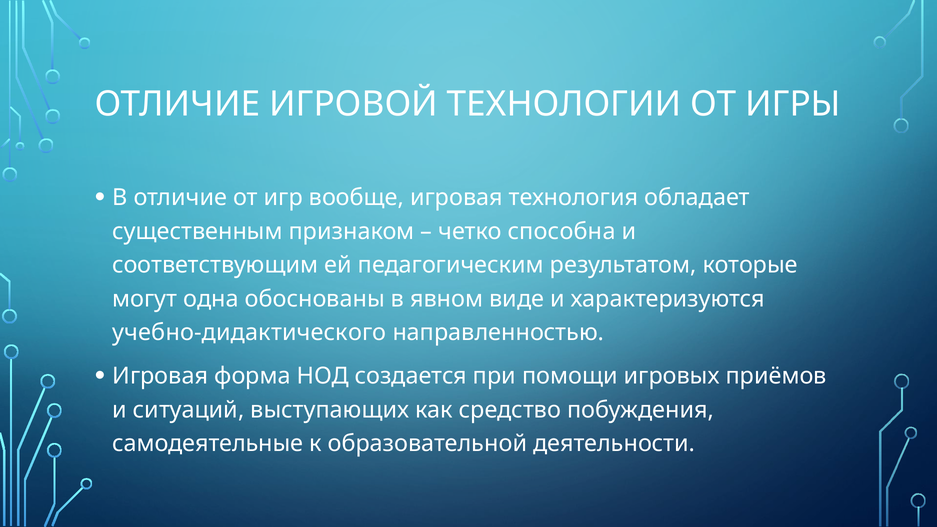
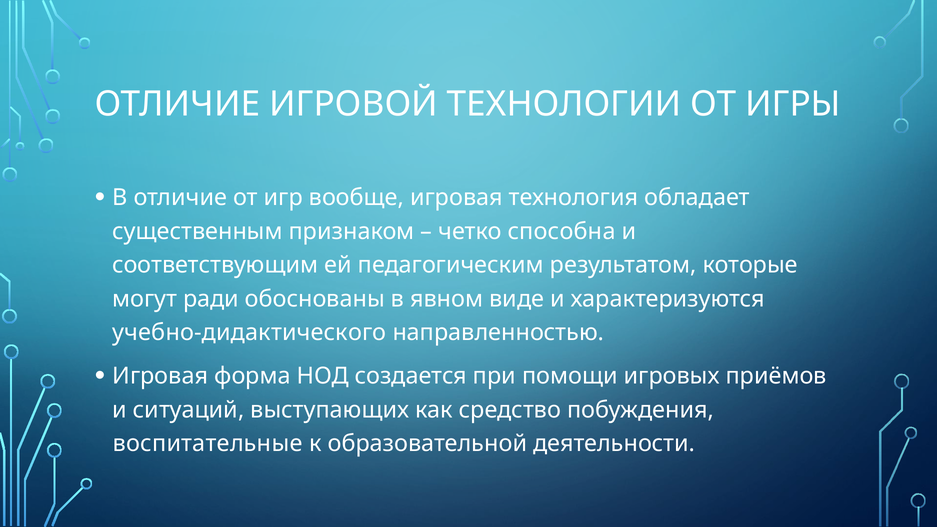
одна: одна -> ради
самодеятельные: самодеятельные -> воспитательные
